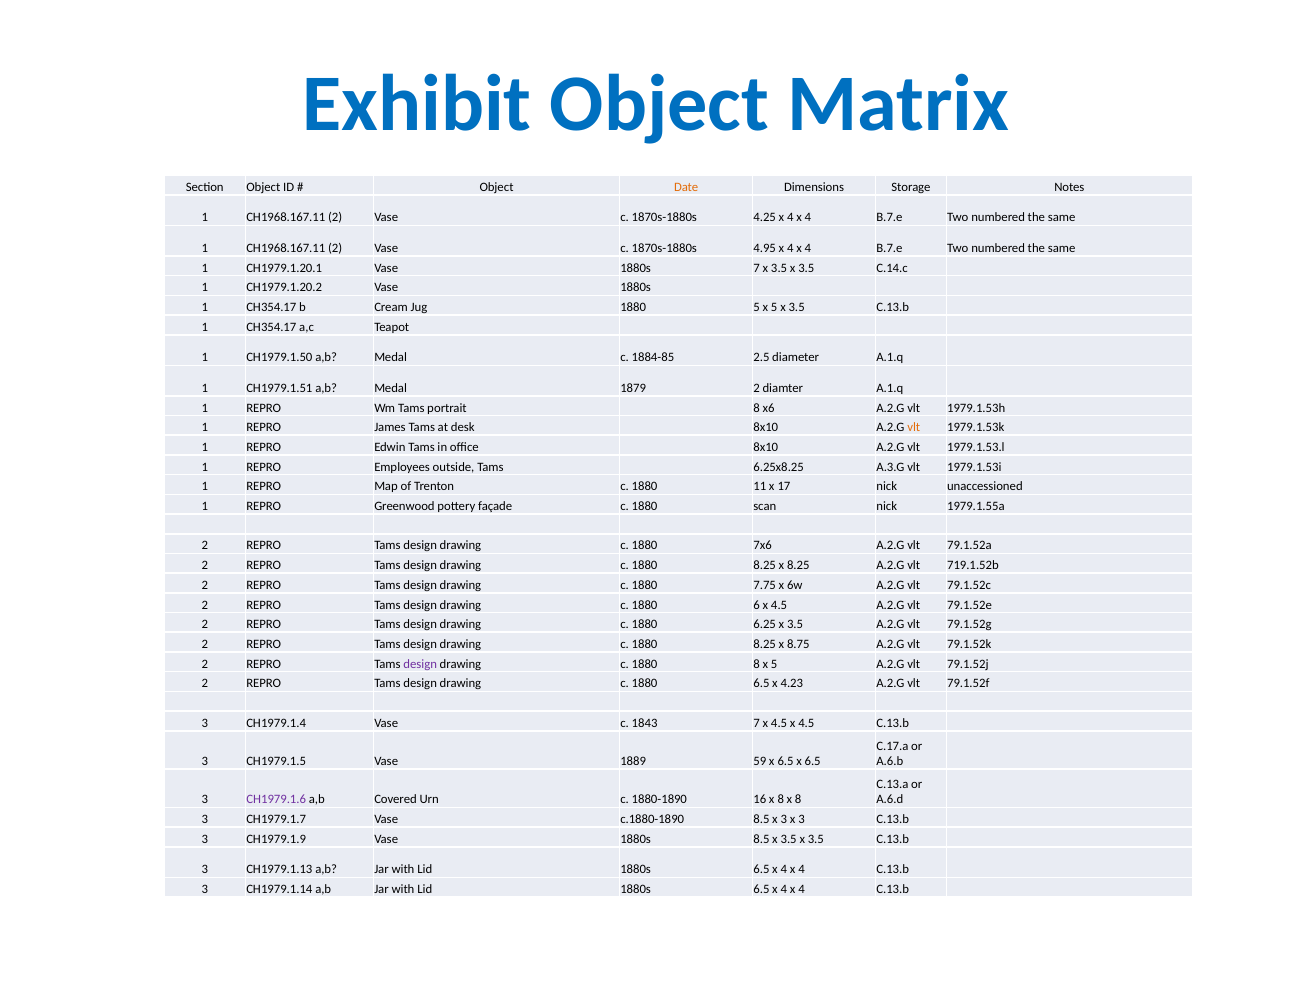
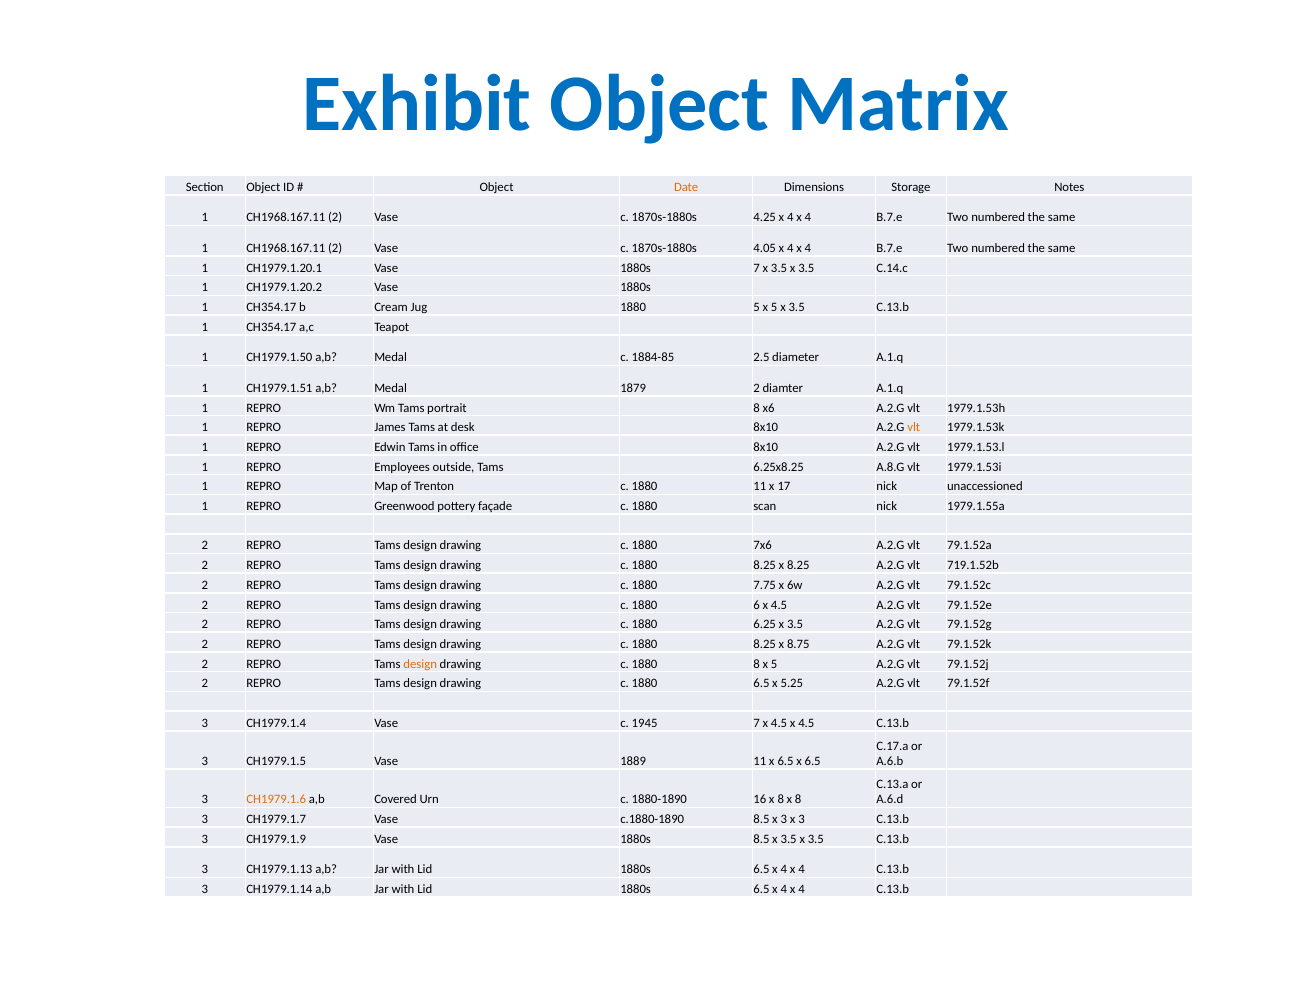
4.95: 4.95 -> 4.05
A.3.G: A.3.G -> A.8.G
design at (420, 664) colour: purple -> orange
4.23: 4.23 -> 5.25
1843: 1843 -> 1945
1889 59: 59 -> 11
CH1979.1.6 colour: purple -> orange
